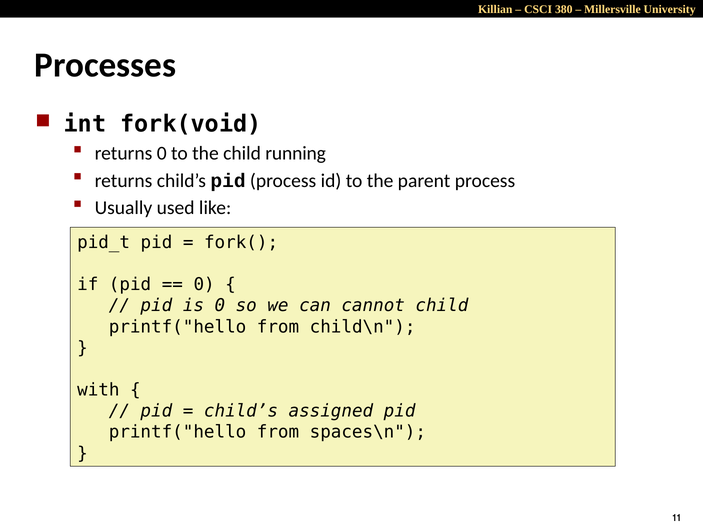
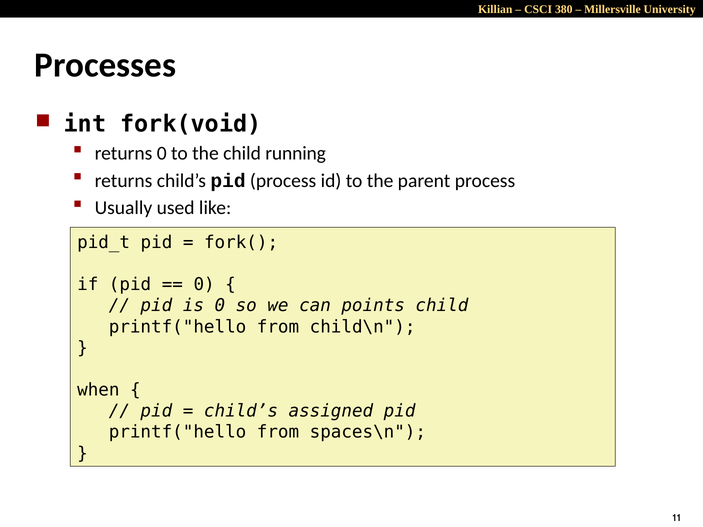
cannot: cannot -> points
with: with -> when
